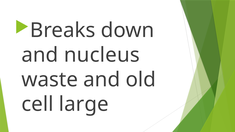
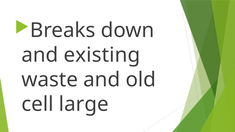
nucleus: nucleus -> existing
